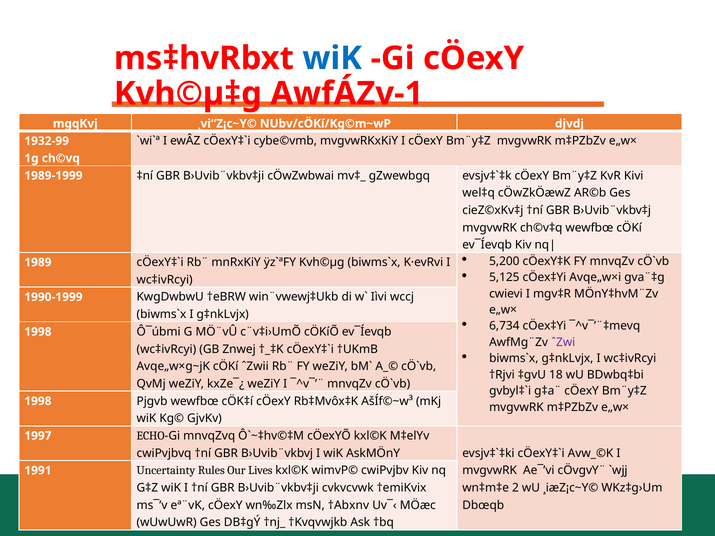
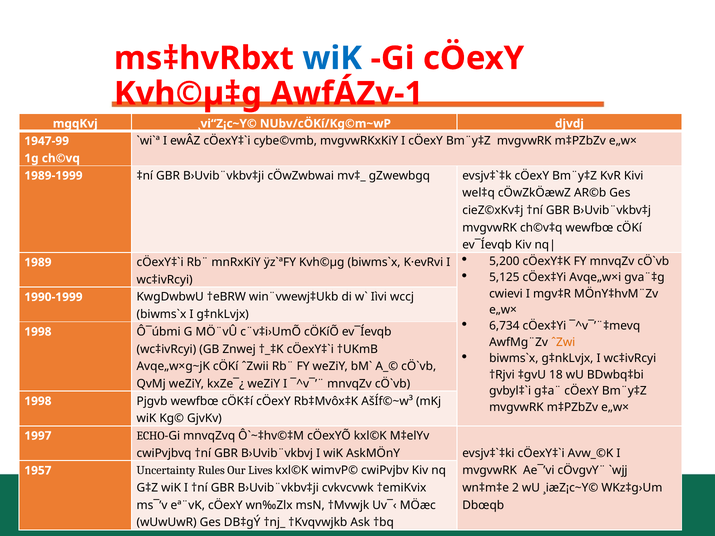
1932-99: 1932-99 -> 1947-99
ˆZwi colour: purple -> orange
1991: 1991 -> 1957
†Abxnv: †Abxnv -> †Mvwjk
